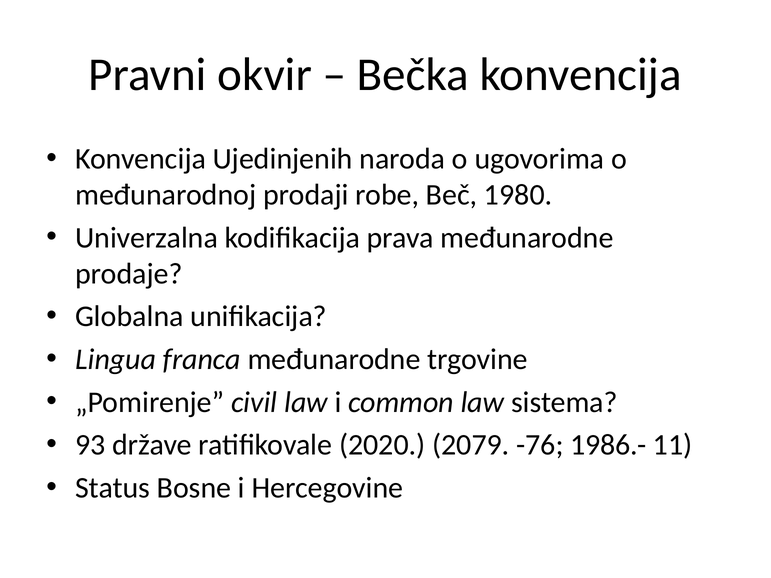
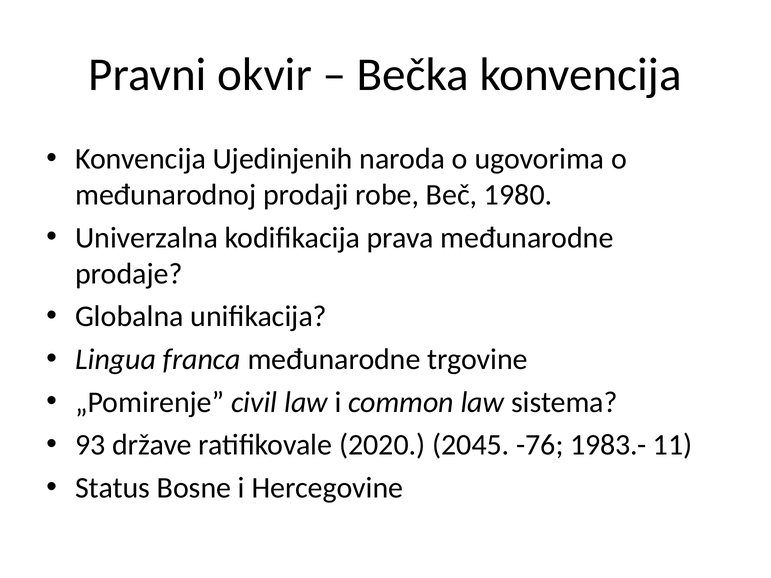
2079: 2079 -> 2045
1986.-: 1986.- -> 1983.-
